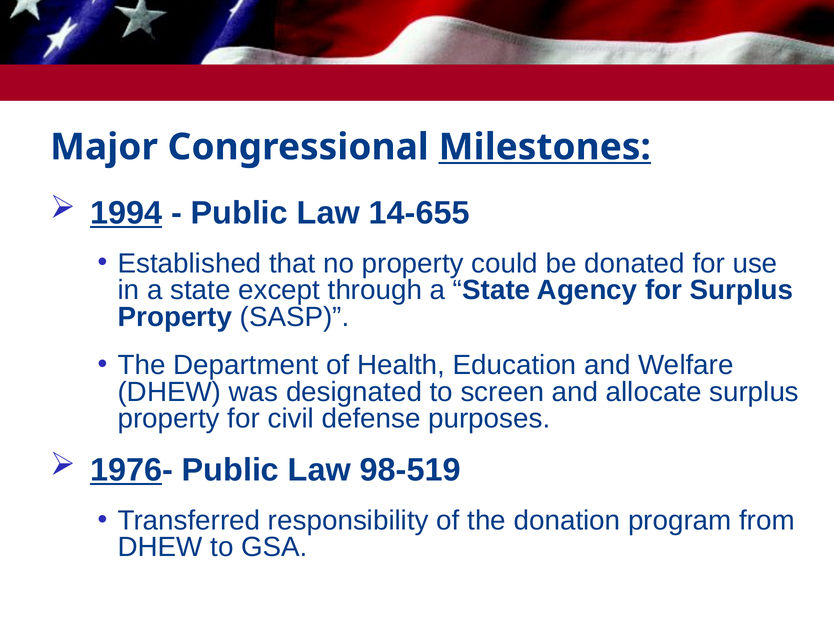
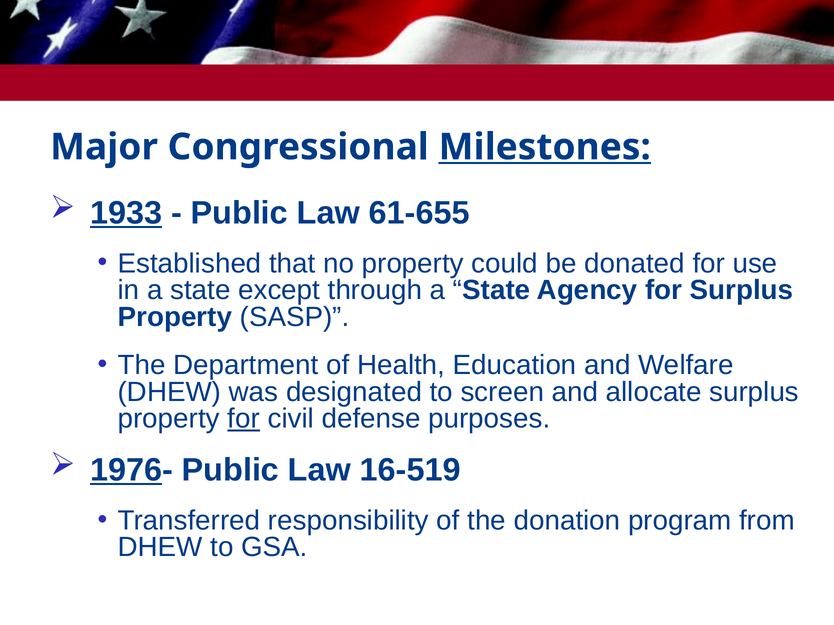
1994: 1994 -> 1933
14-655: 14-655 -> 61-655
for at (244, 419) underline: none -> present
98-519: 98-519 -> 16-519
